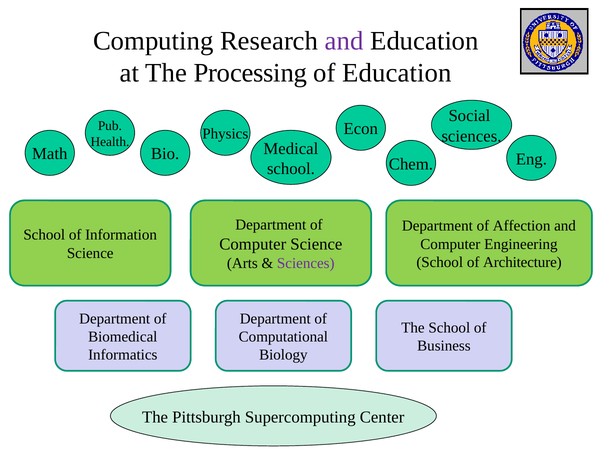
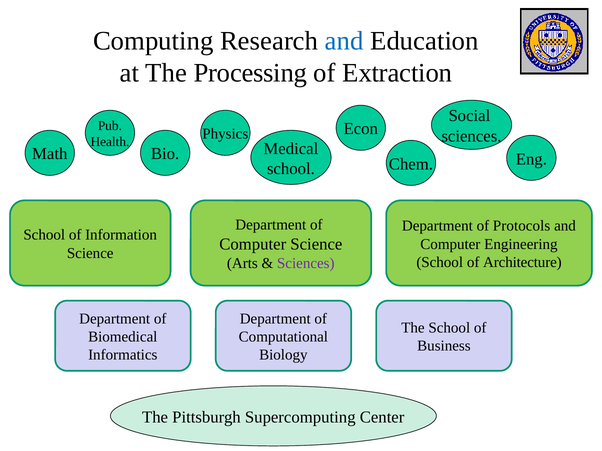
and at (344, 41) colour: purple -> blue
of Education: Education -> Extraction
Affection: Affection -> Protocols
